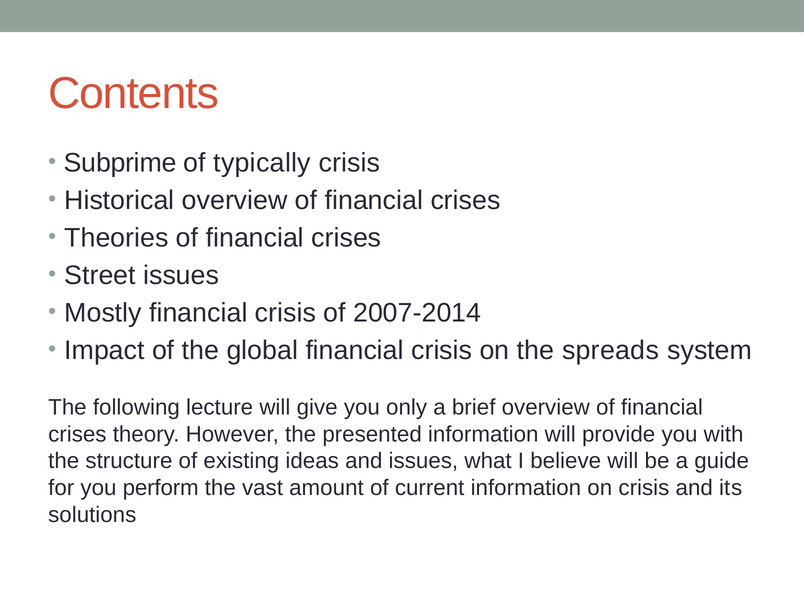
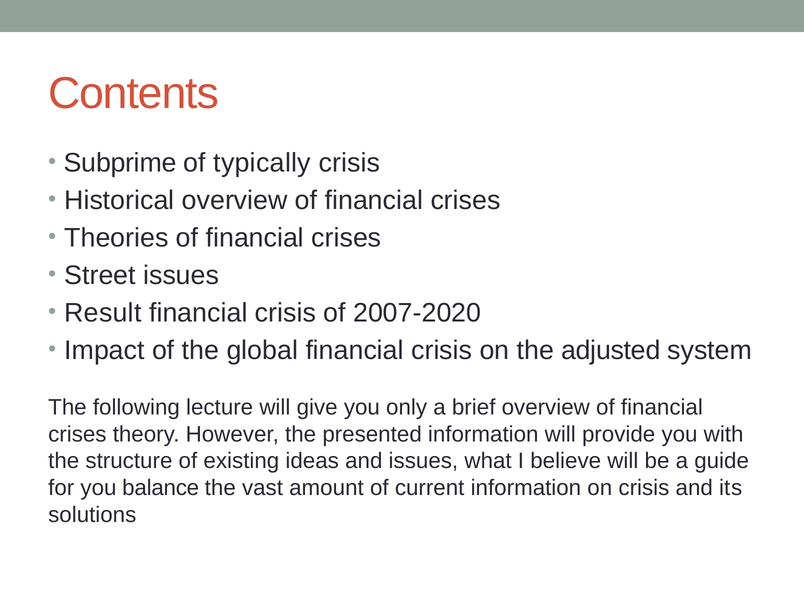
Mostly: Mostly -> Result
2007-2014: 2007-2014 -> 2007-2020
spreads: spreads -> adjusted
perform: perform -> balance
